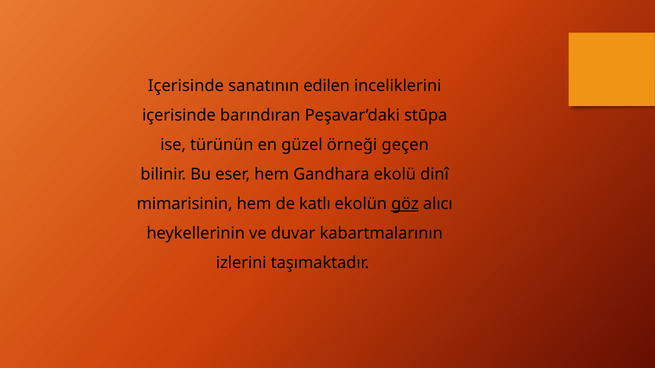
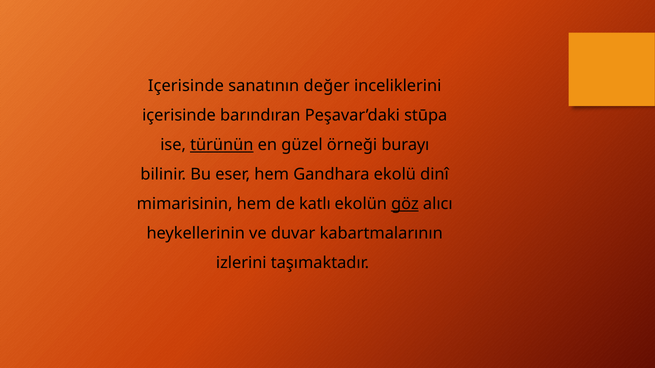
edilen: edilen -> değer
türünün underline: none -> present
geçen: geçen -> burayı
